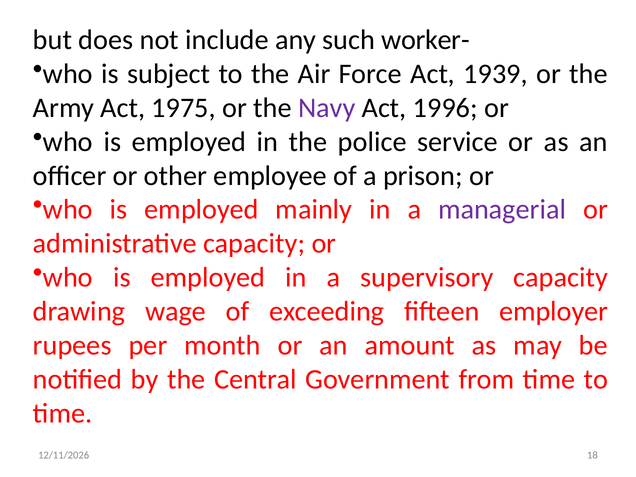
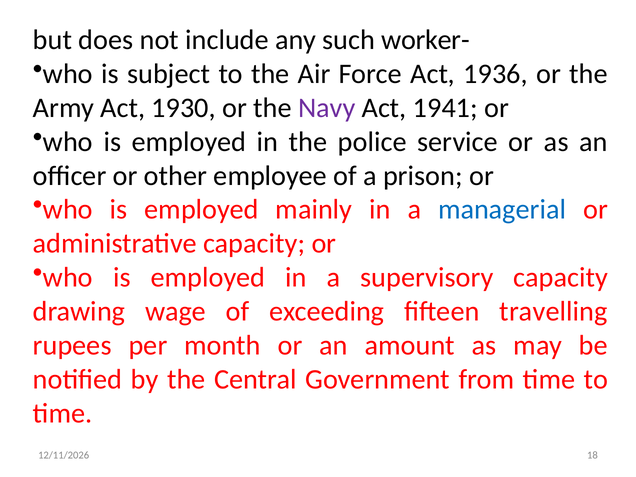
1939: 1939 -> 1936
1975: 1975 -> 1930
1996: 1996 -> 1941
managerial colour: purple -> blue
employer: employer -> travelling
